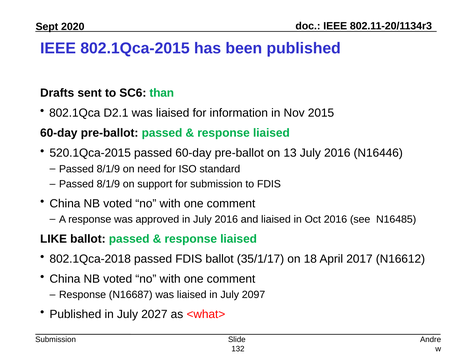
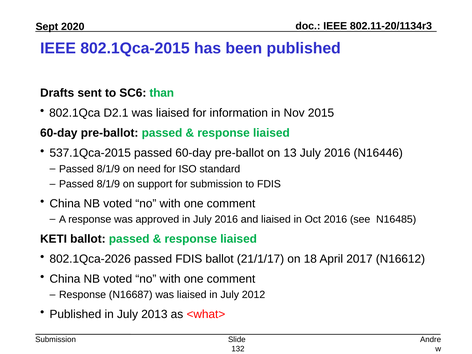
520.1Qca-2015: 520.1Qca-2015 -> 537.1Qca-2015
LIKE: LIKE -> KETI
802.1Qca-2018: 802.1Qca-2018 -> 802.1Qca-2026
35/1/17: 35/1/17 -> 21/1/17
2097: 2097 -> 2012
2027: 2027 -> 2013
